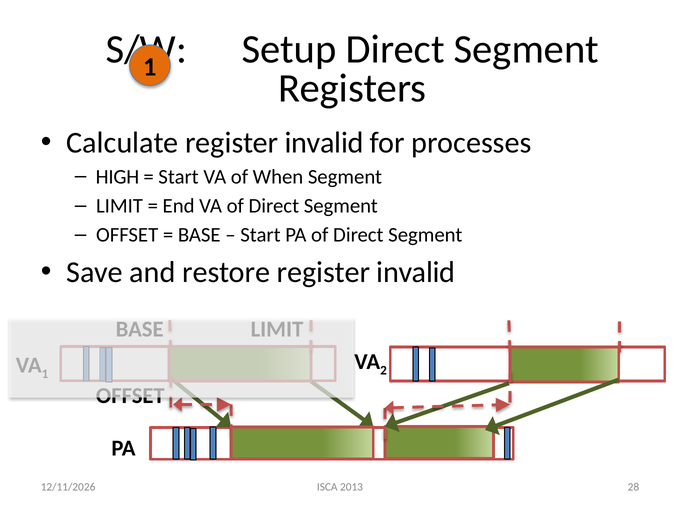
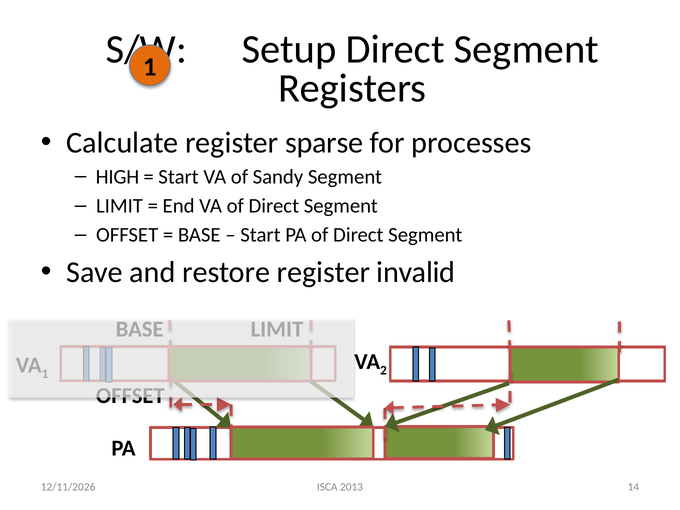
Calculate register invalid: invalid -> sparse
When: When -> Sandy
28: 28 -> 14
